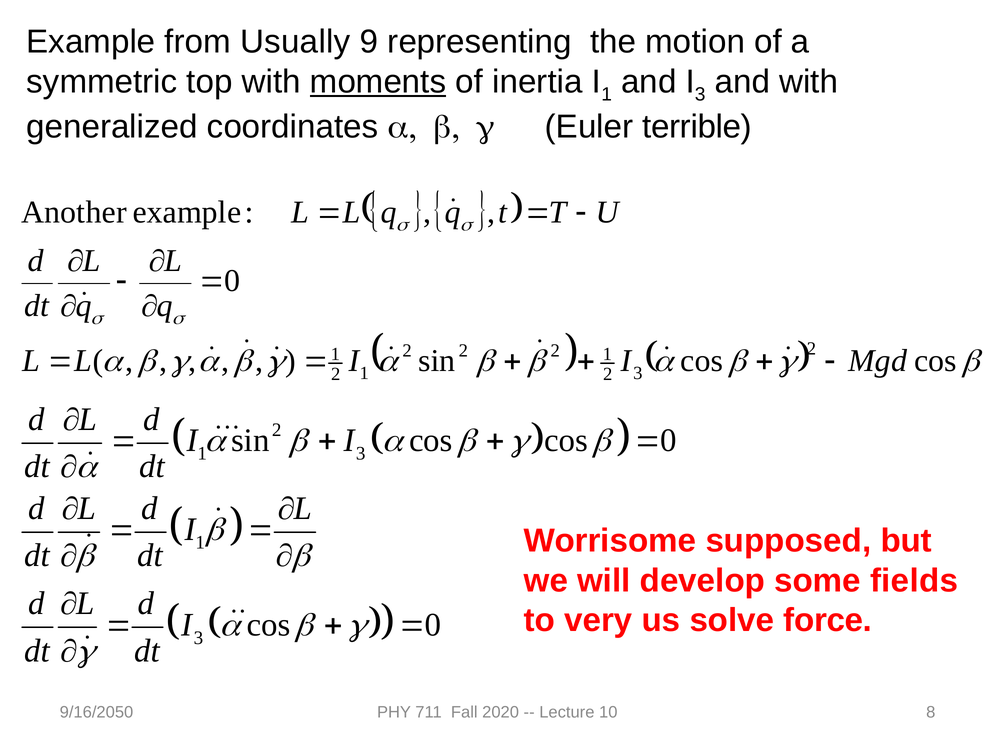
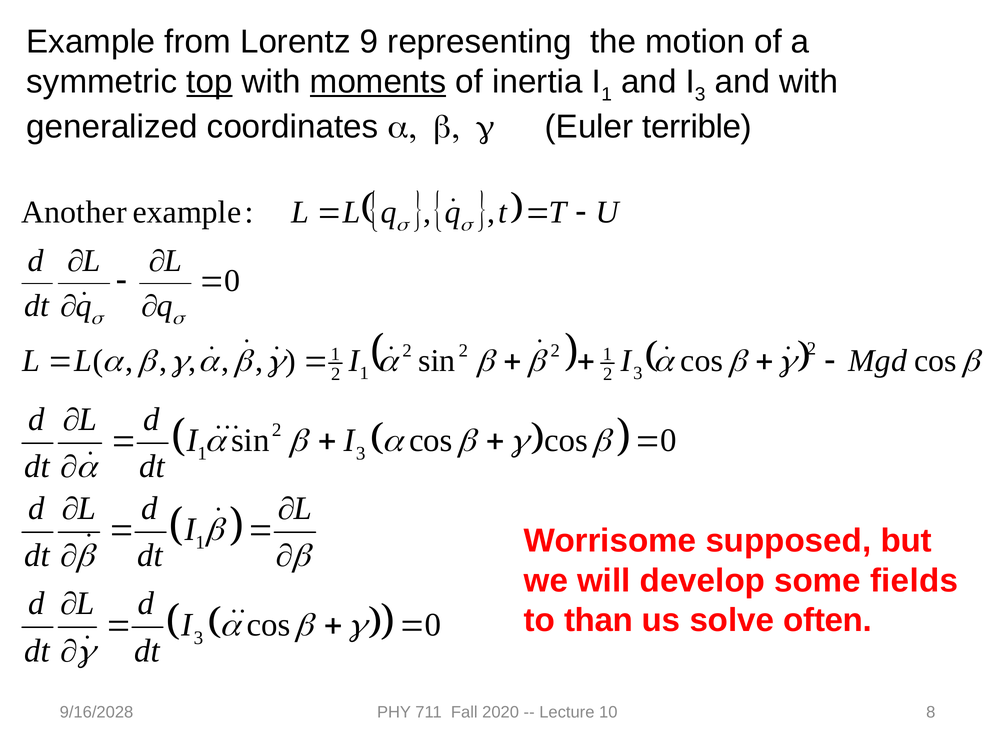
Usually: Usually -> Lorentz
top underline: none -> present
very: very -> than
force: force -> often
9/16/2050: 9/16/2050 -> 9/16/2028
